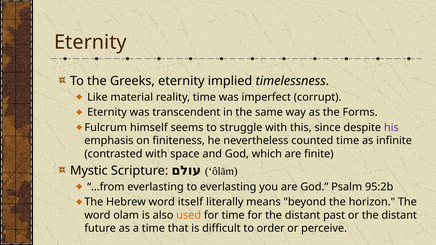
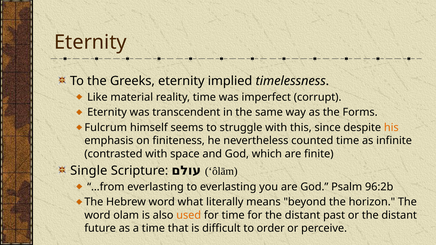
his colour: purple -> orange
Mystic: Mystic -> Single
95:2b: 95:2b -> 96:2b
itself: itself -> what
